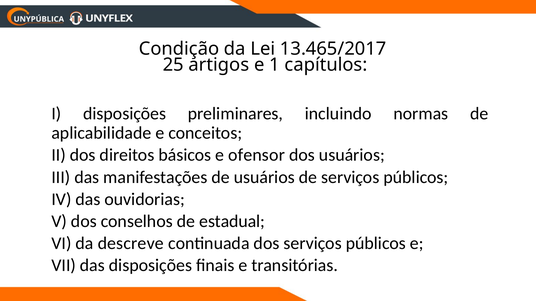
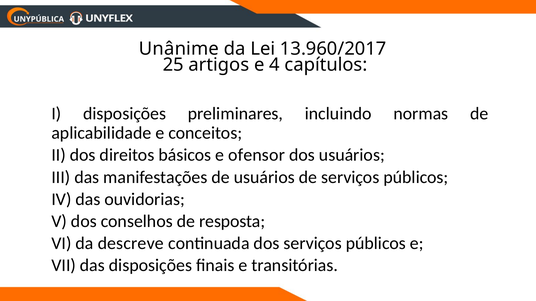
Condição: Condição -> Unânime
13.465/2017: 13.465/2017 -> 13.960/2017
1: 1 -> 4
estadual: estadual -> resposta
